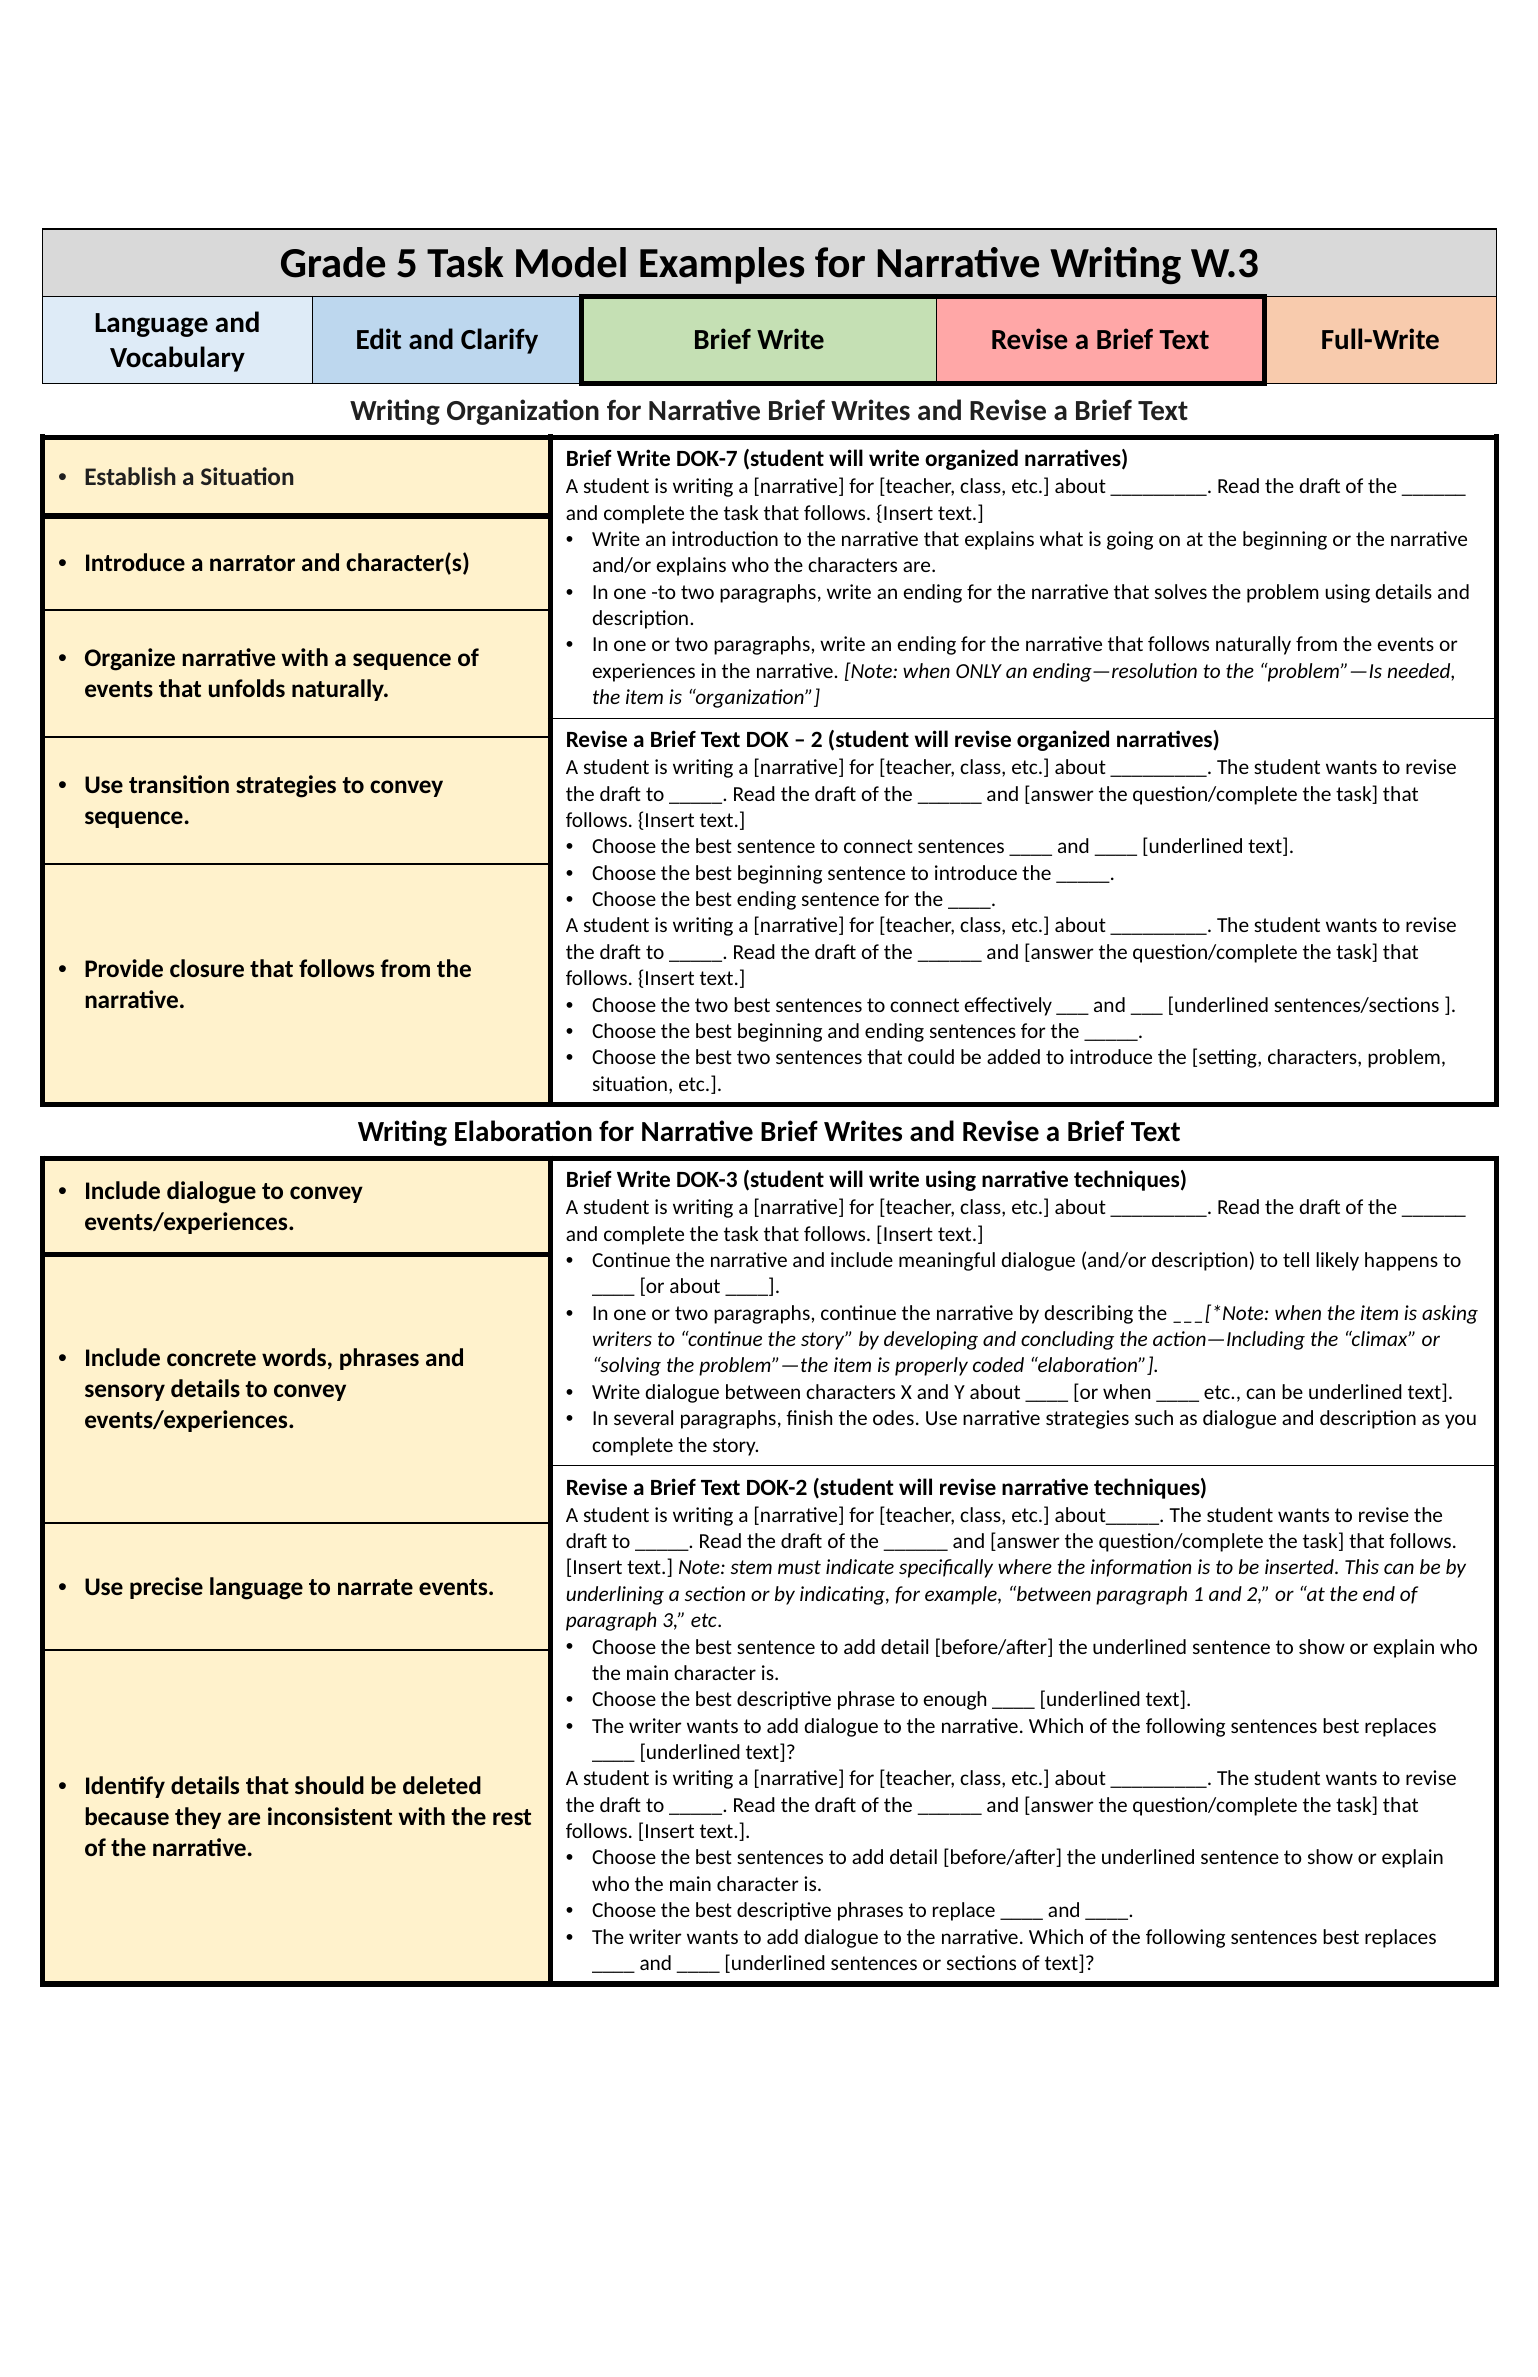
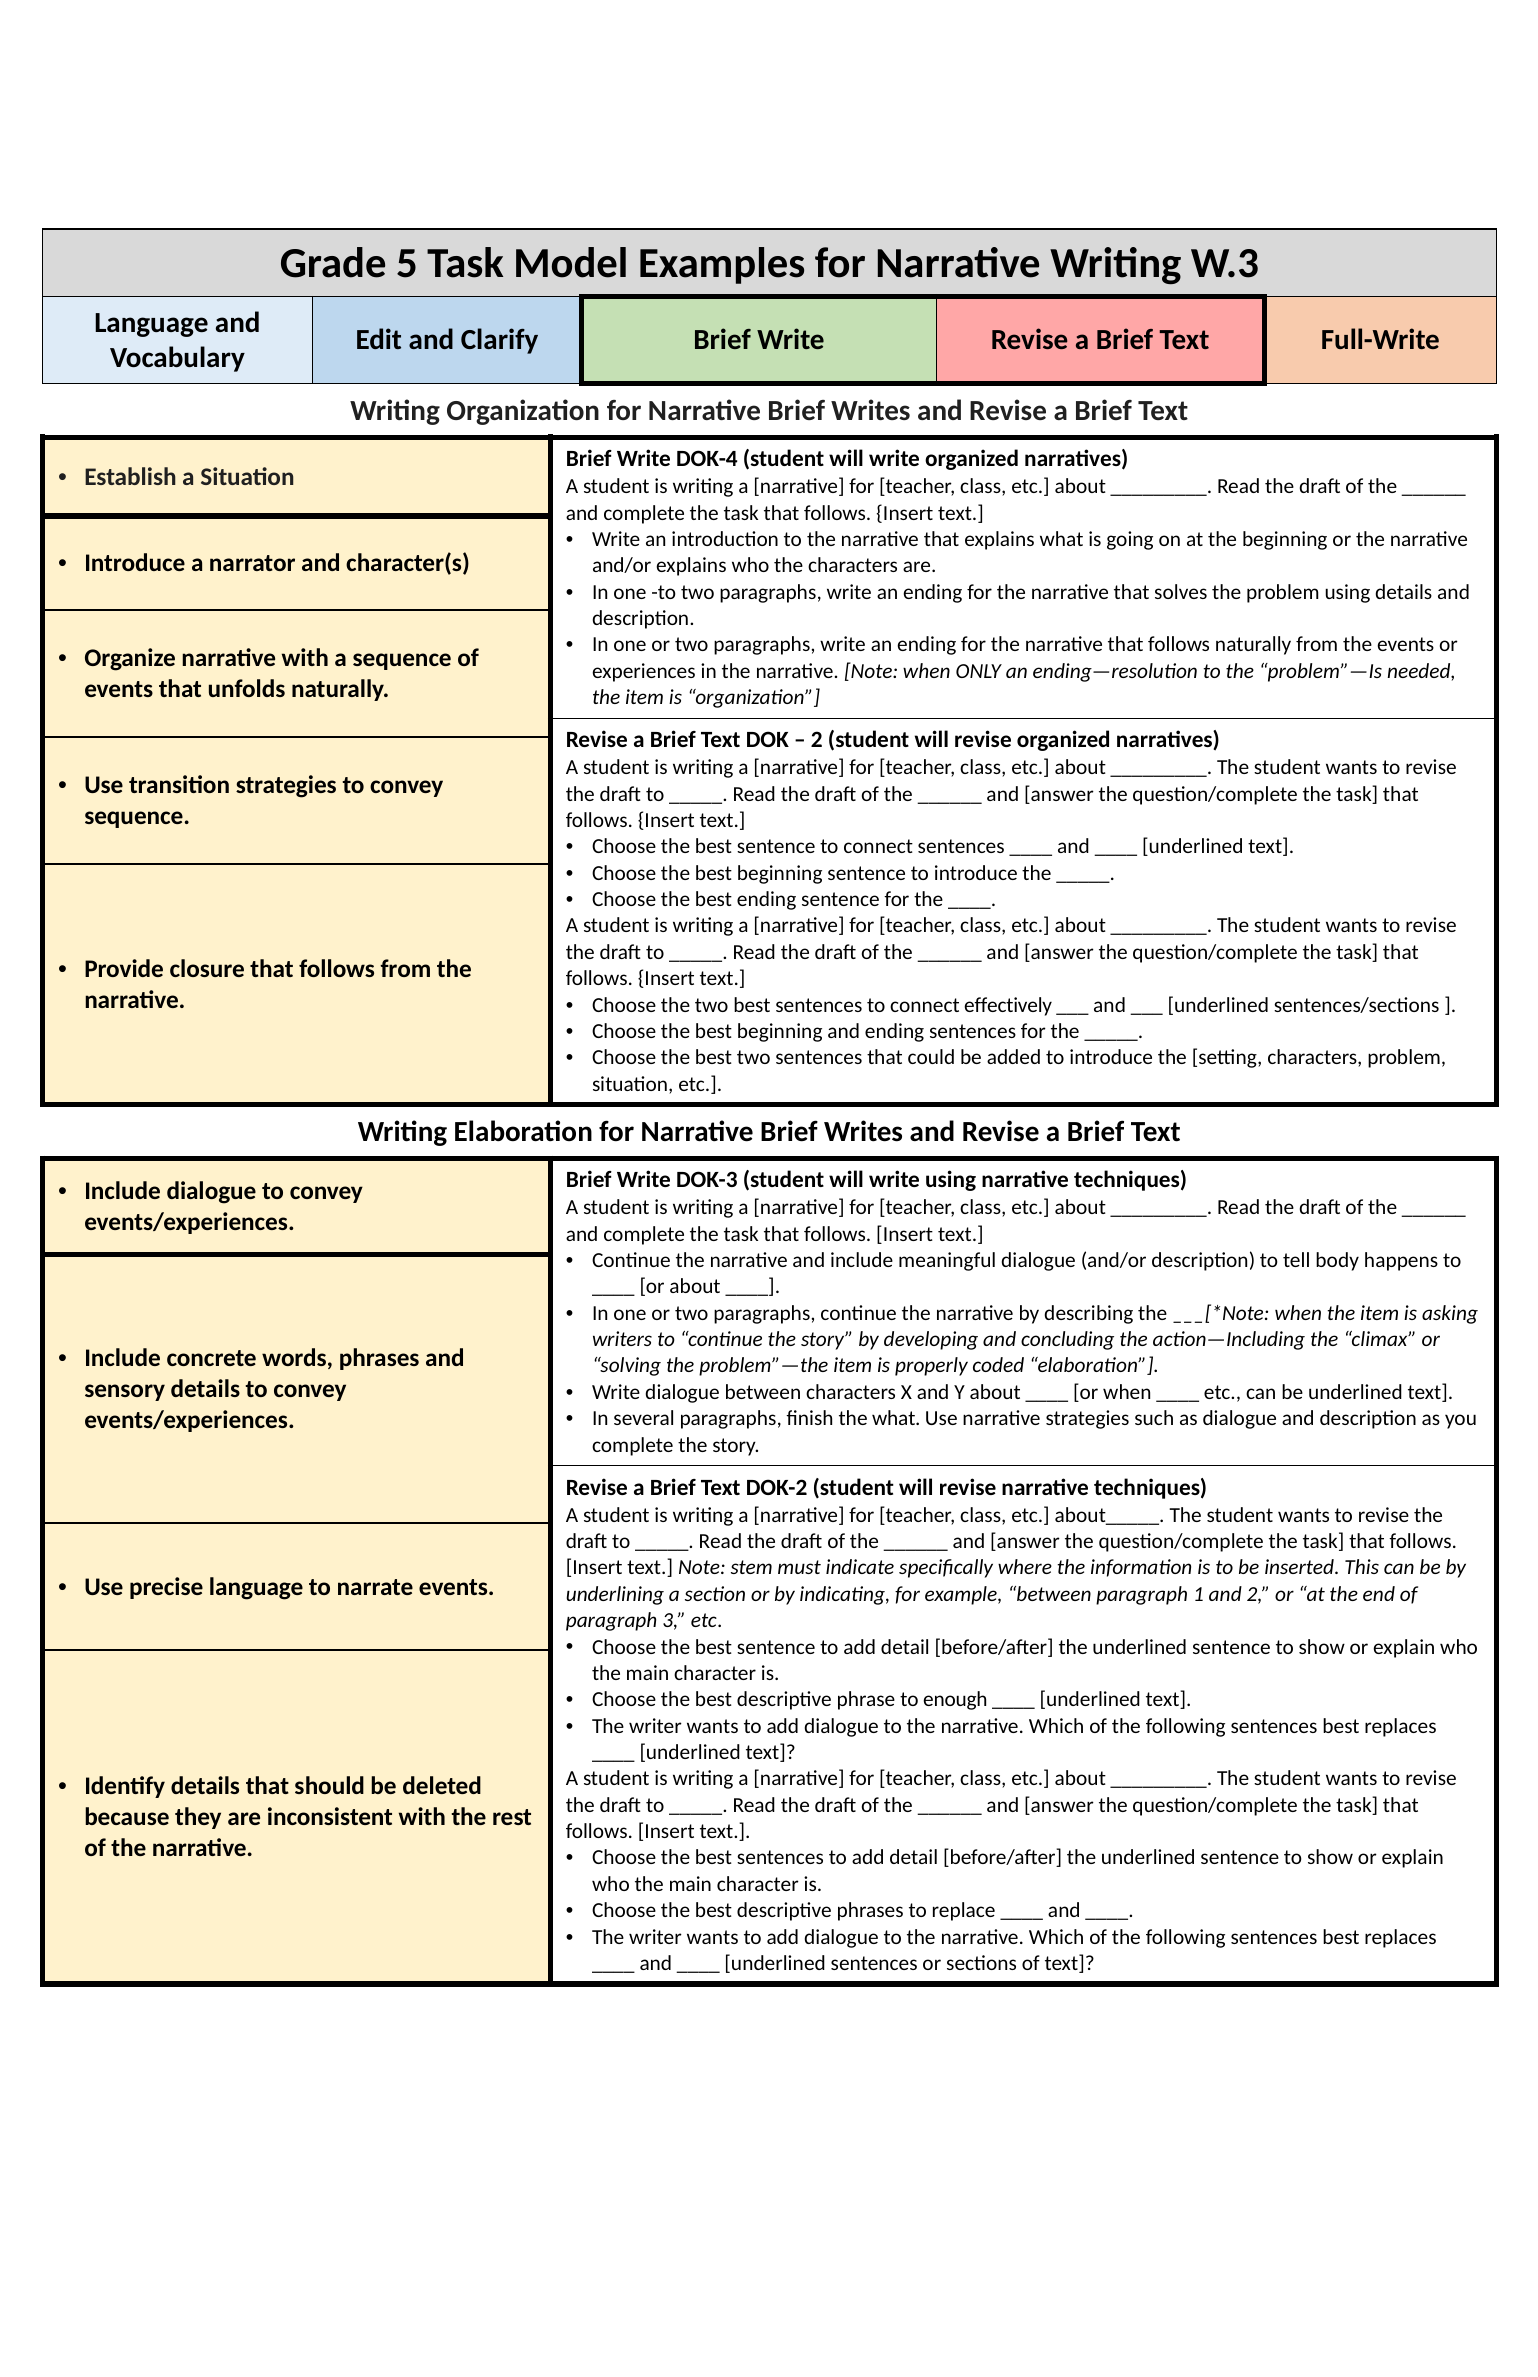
DOK-7: DOK-7 -> DOK-4
likely: likely -> body
the odes: odes -> what
